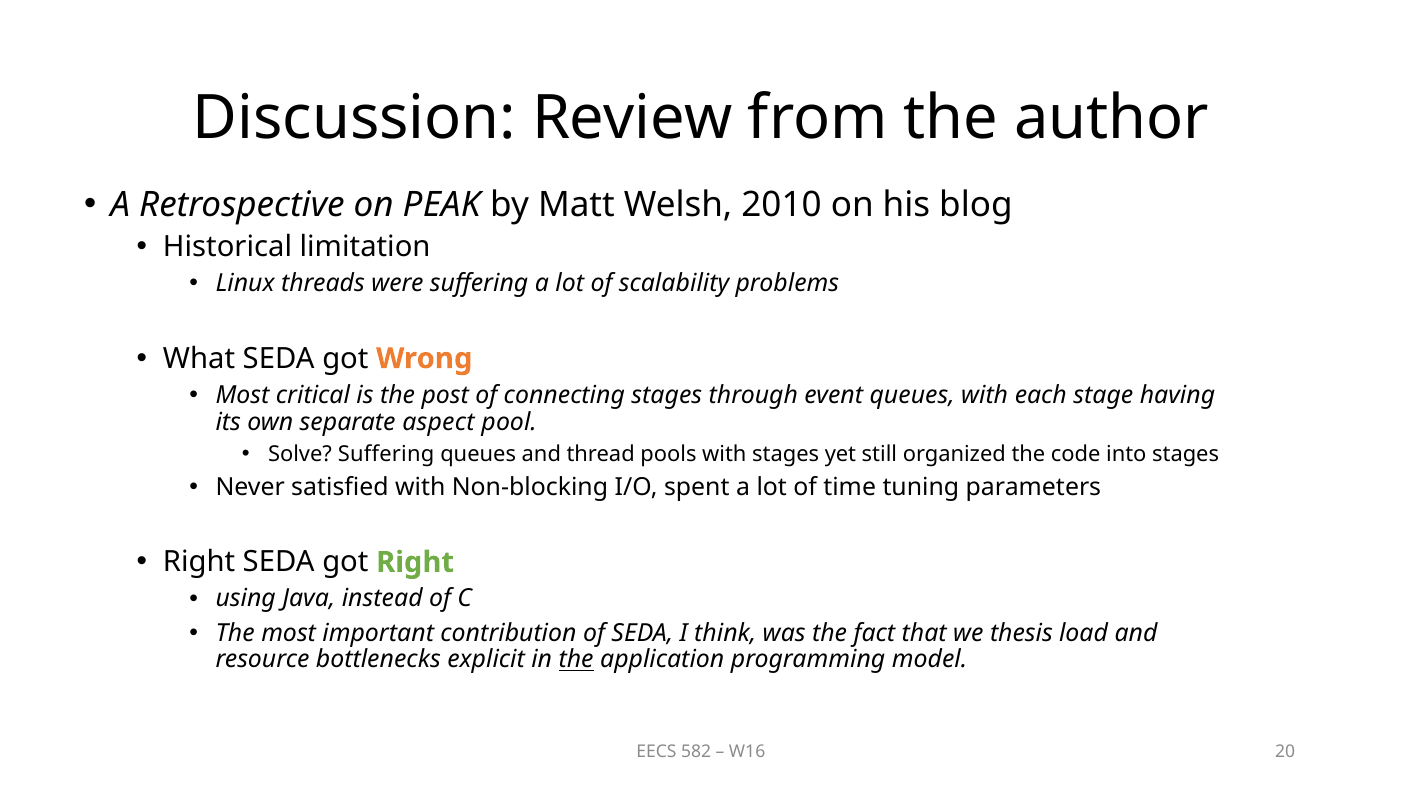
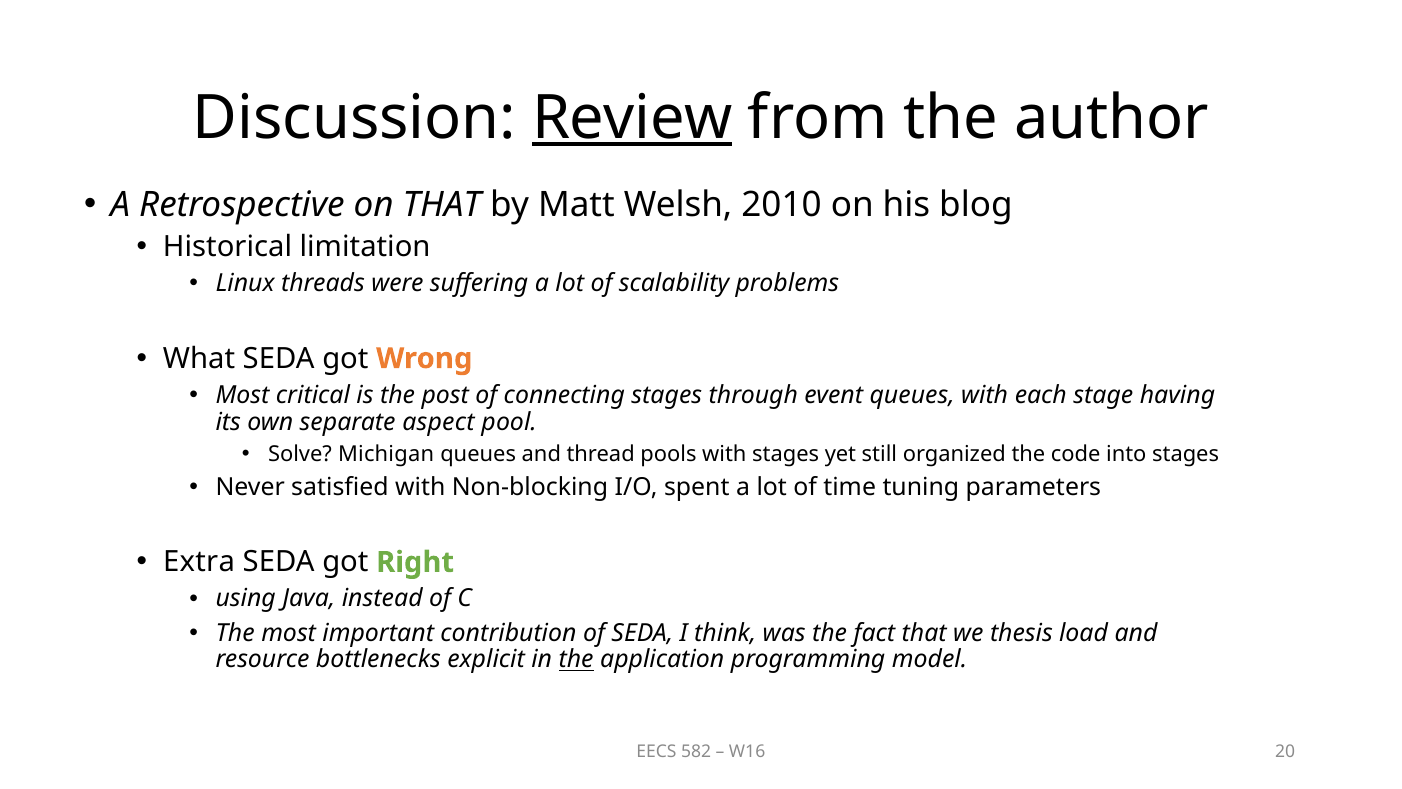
Review underline: none -> present
on PEAK: PEAK -> THAT
Solve Suffering: Suffering -> Michigan
Right at (199, 562): Right -> Extra
